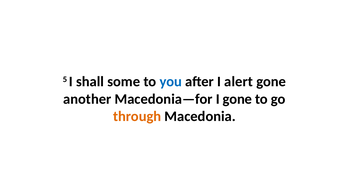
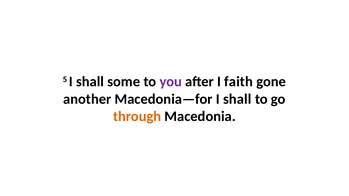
you colour: blue -> purple
alert: alert -> faith
Macedonia—for I gone: gone -> shall
